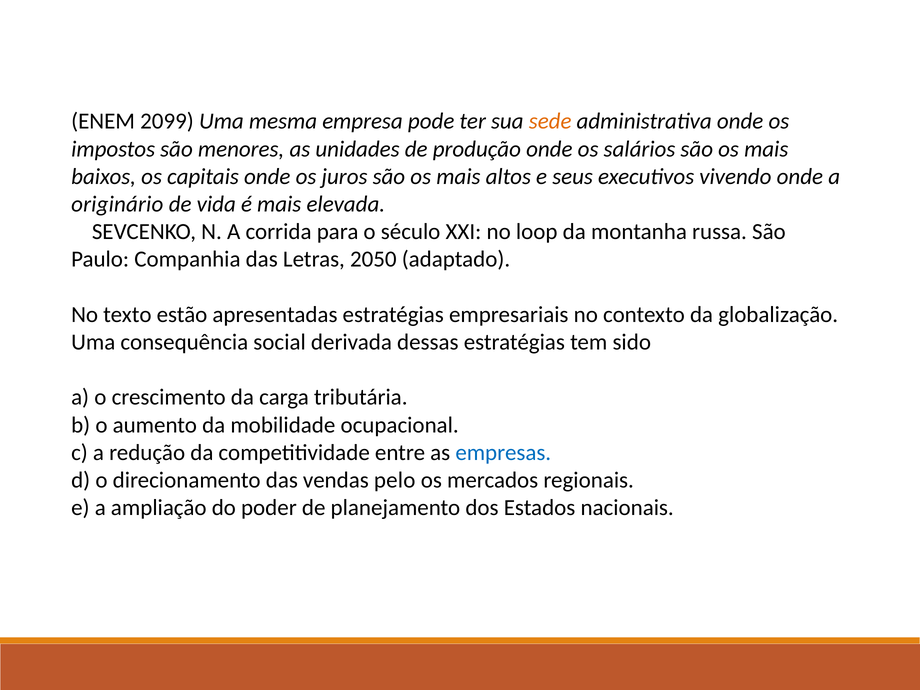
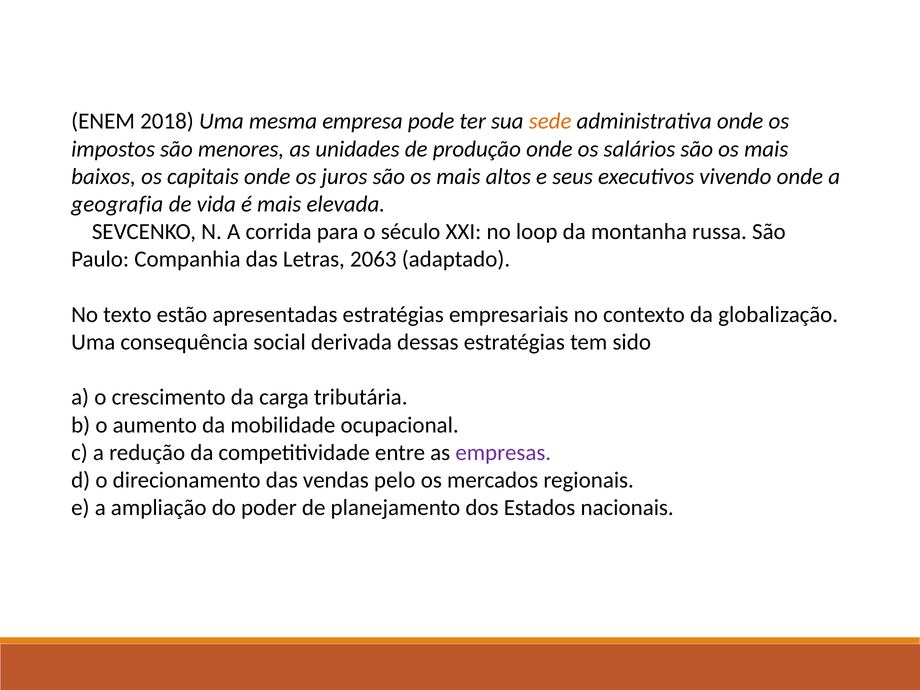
2099: 2099 -> 2018
originário: originário -> geografia
2050: 2050 -> 2063
empresas colour: blue -> purple
